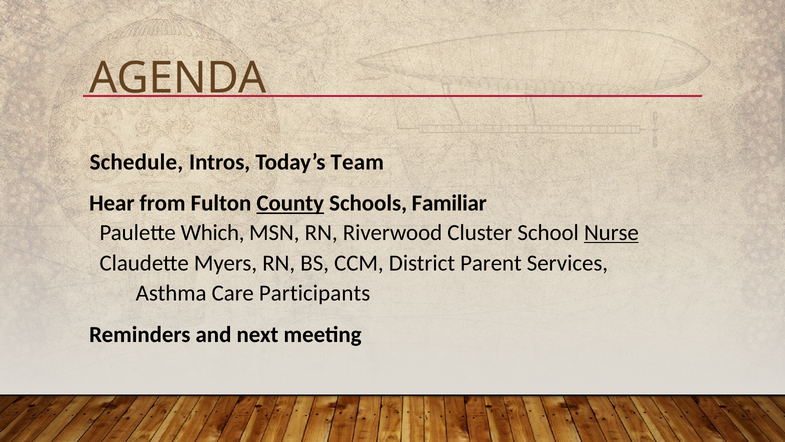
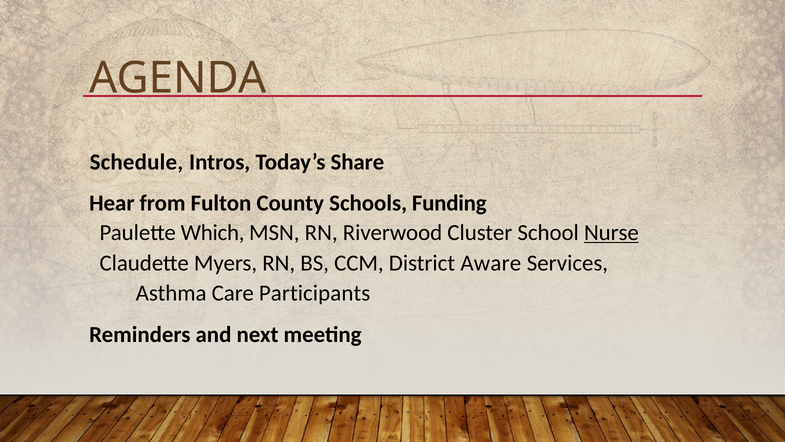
Team: Team -> Share
County underline: present -> none
Familiar: Familiar -> Funding
Parent: Parent -> Aware
